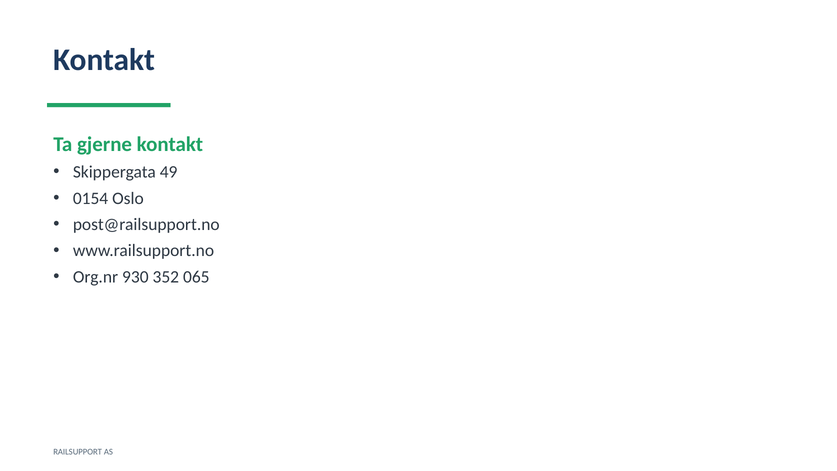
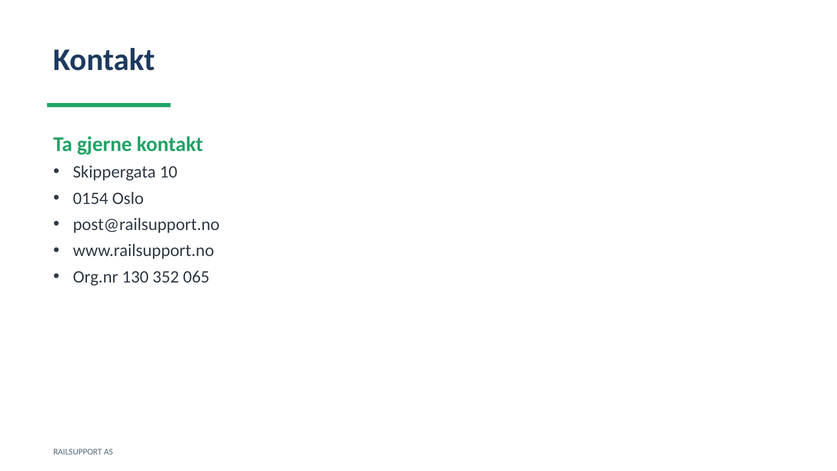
49: 49 -> 10
930: 930 -> 130
